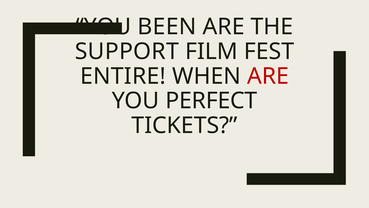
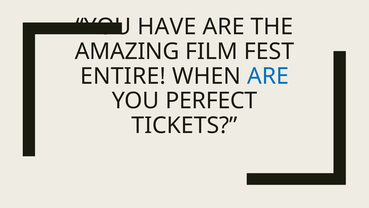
BEEN: BEEN -> HAVE
SUPPORT: SUPPORT -> AMAZING
ARE at (268, 76) colour: red -> blue
